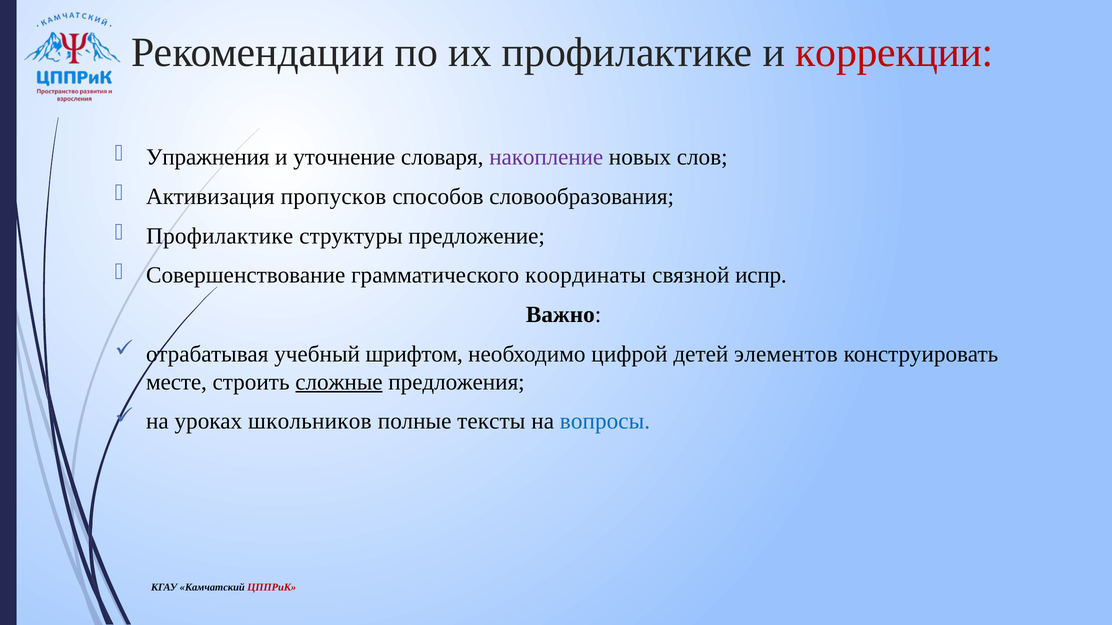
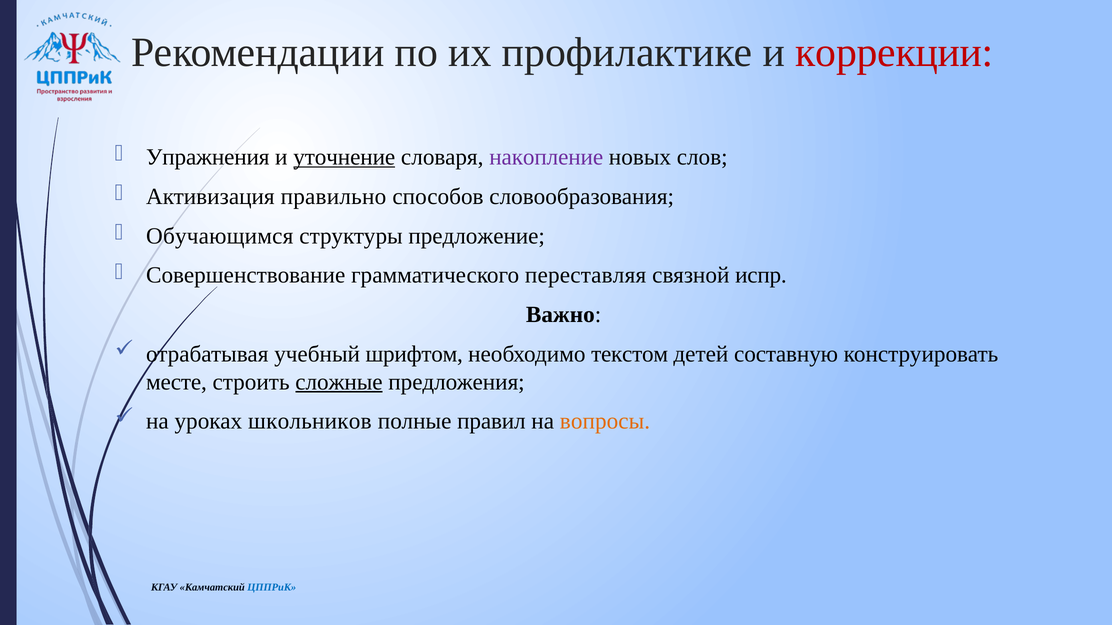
уточнение underline: none -> present
пропусков: пропусков -> правильно
Профилактике at (220, 236): Профилактике -> Обучающимся
координаты: координаты -> переставляя
цифрой: цифрой -> текстом
элементов: элементов -> составную
тексты: тексты -> правил
вопросы colour: blue -> orange
ЦППРиК colour: red -> blue
